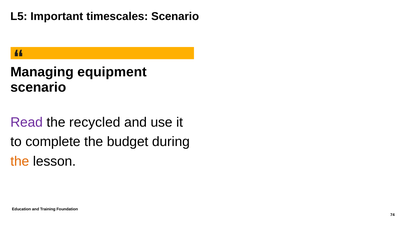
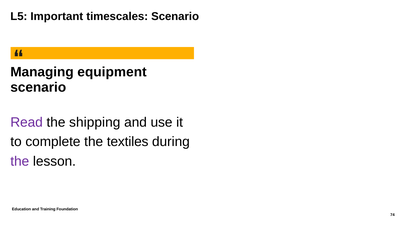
recycled: recycled -> shipping
budget: budget -> textiles
the at (20, 161) colour: orange -> purple
